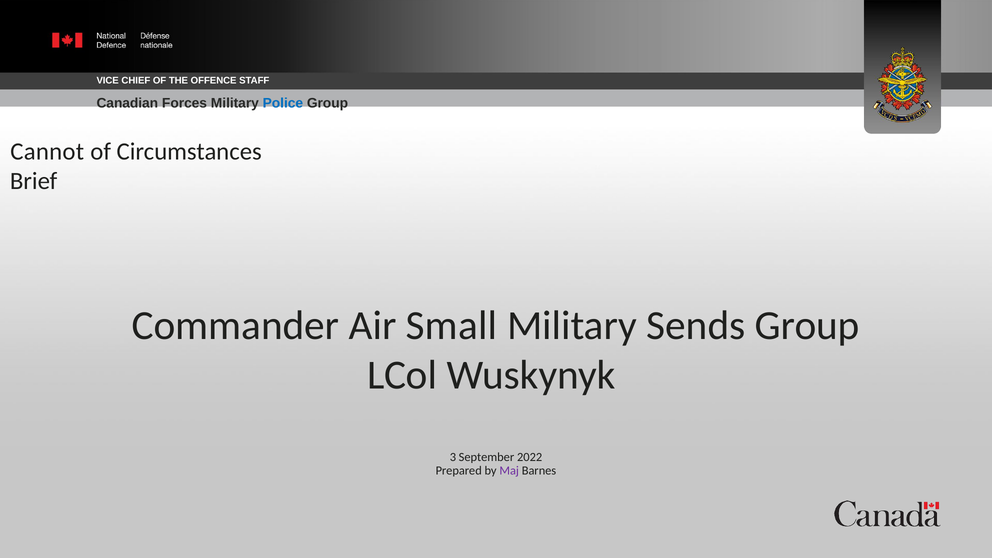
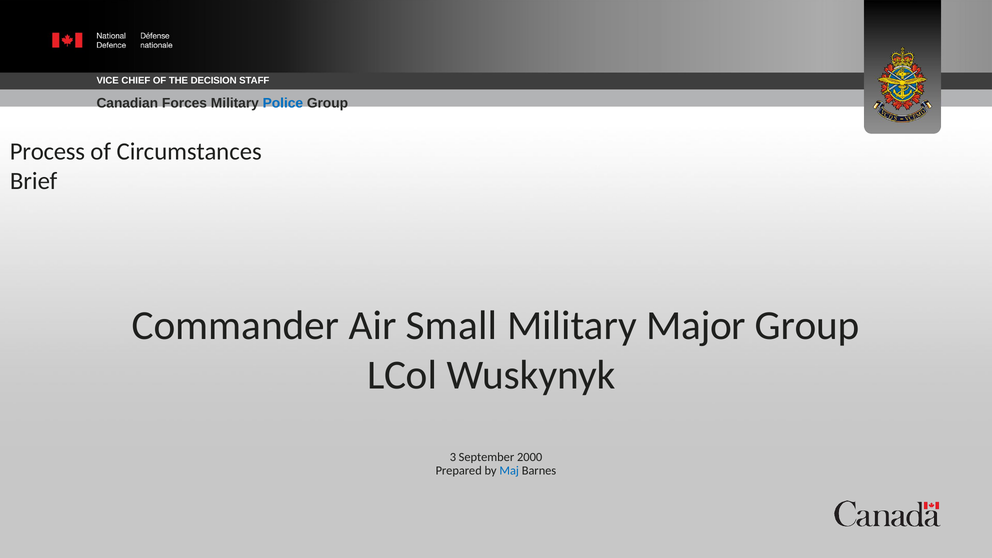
OFFENCE: OFFENCE -> DECISION
Cannot: Cannot -> Process
Sends: Sends -> Major
2022: 2022 -> 2000
Maj colour: purple -> blue
